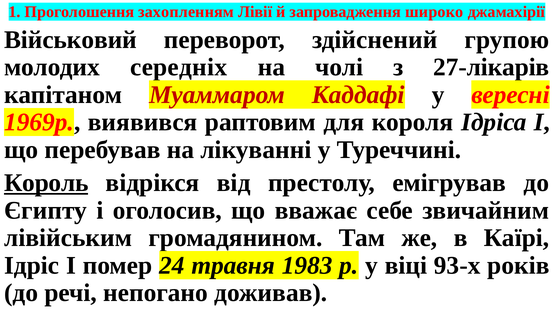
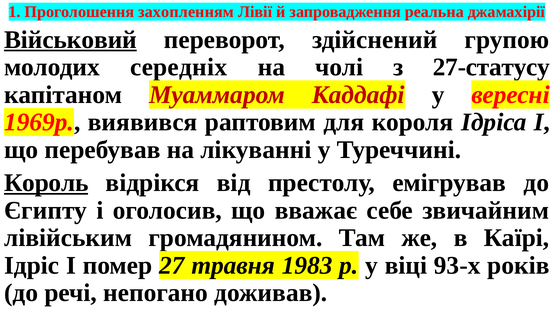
широко: широко -> реальна
Військовий underline: none -> present
27-лікарів: 27-лікарів -> 27-статусу
24: 24 -> 27
